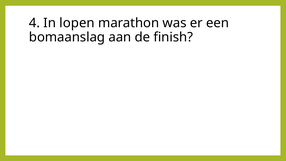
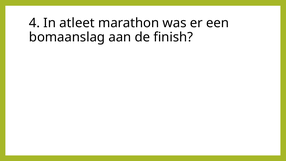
lopen: lopen -> atleet
